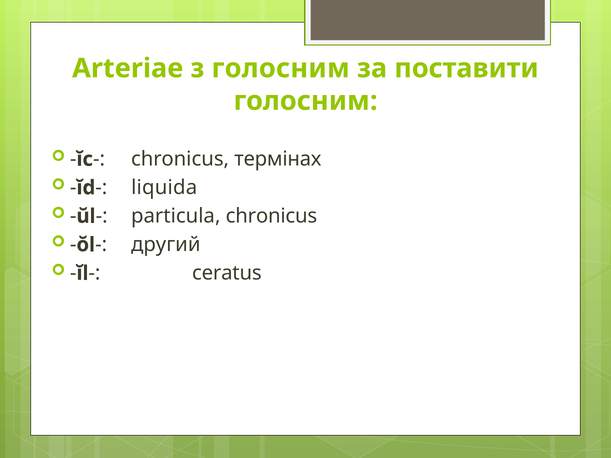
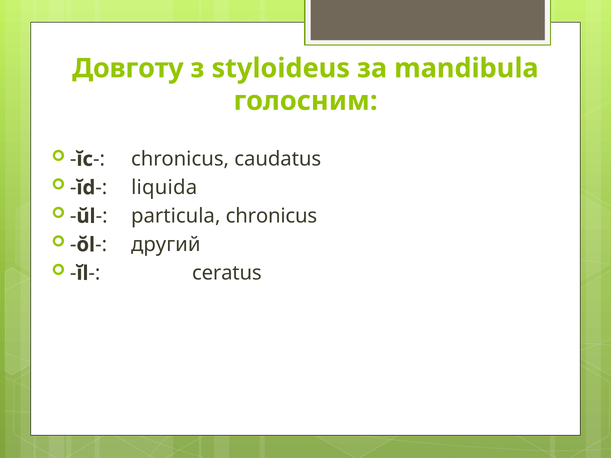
Arteriae: Arteriae -> Довготу
з голосним: голосним -> styloideus
поставити: поставити -> mandibula
термінах: термінах -> caudatus
